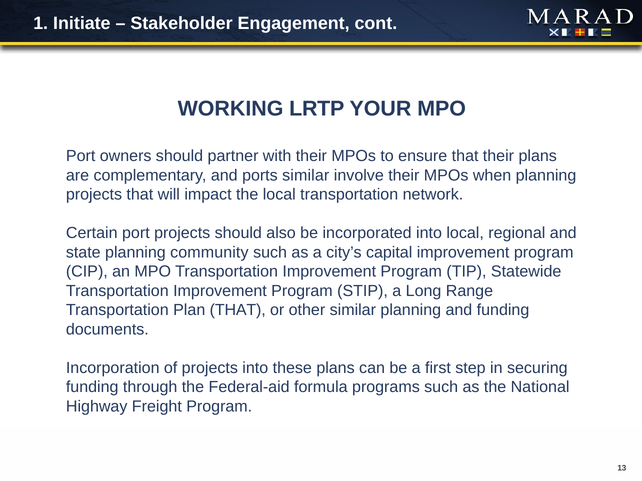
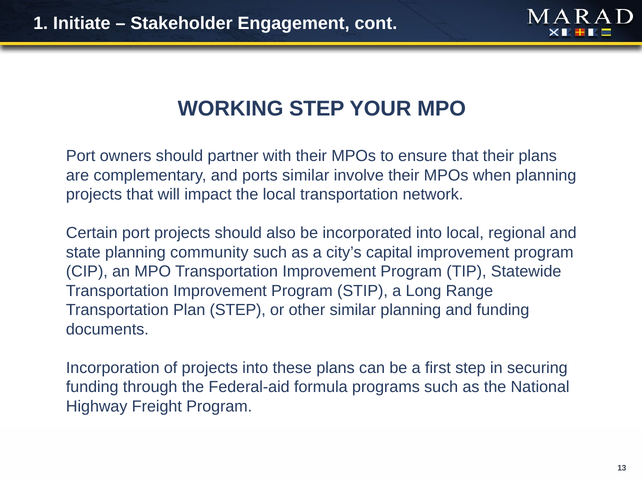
WORKING LRTP: LRTP -> STEP
Plan THAT: THAT -> STEP
